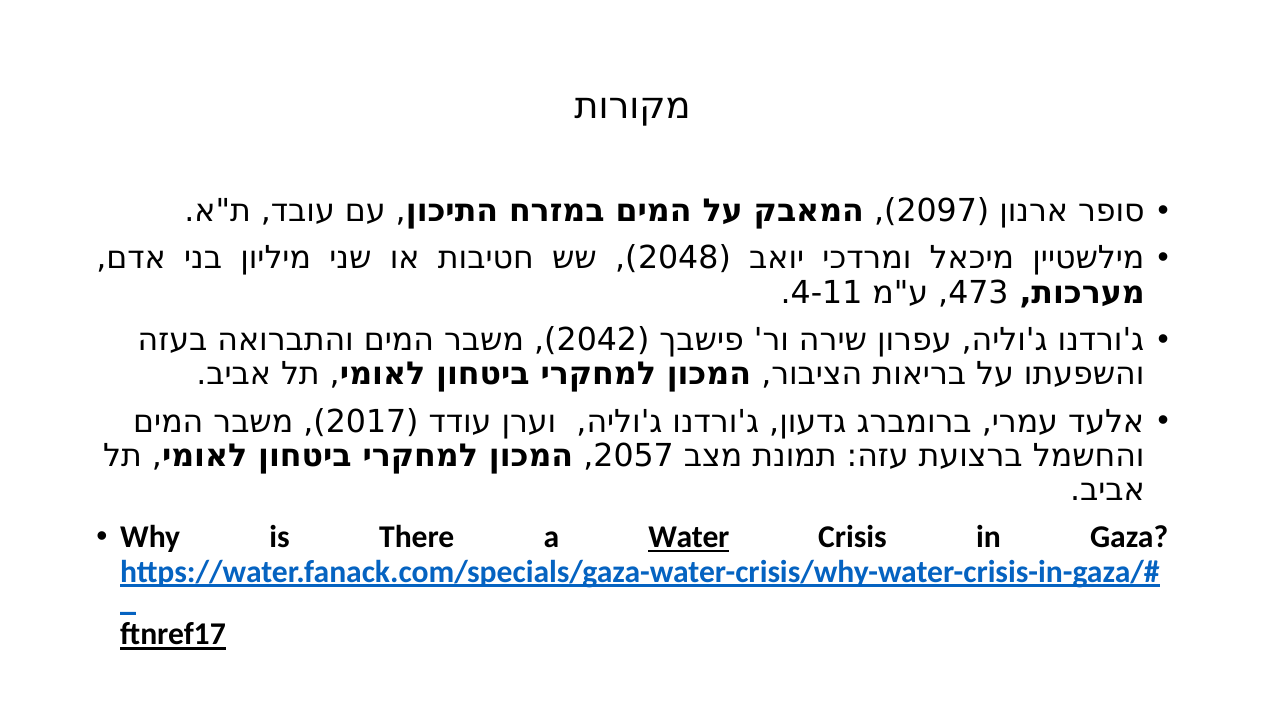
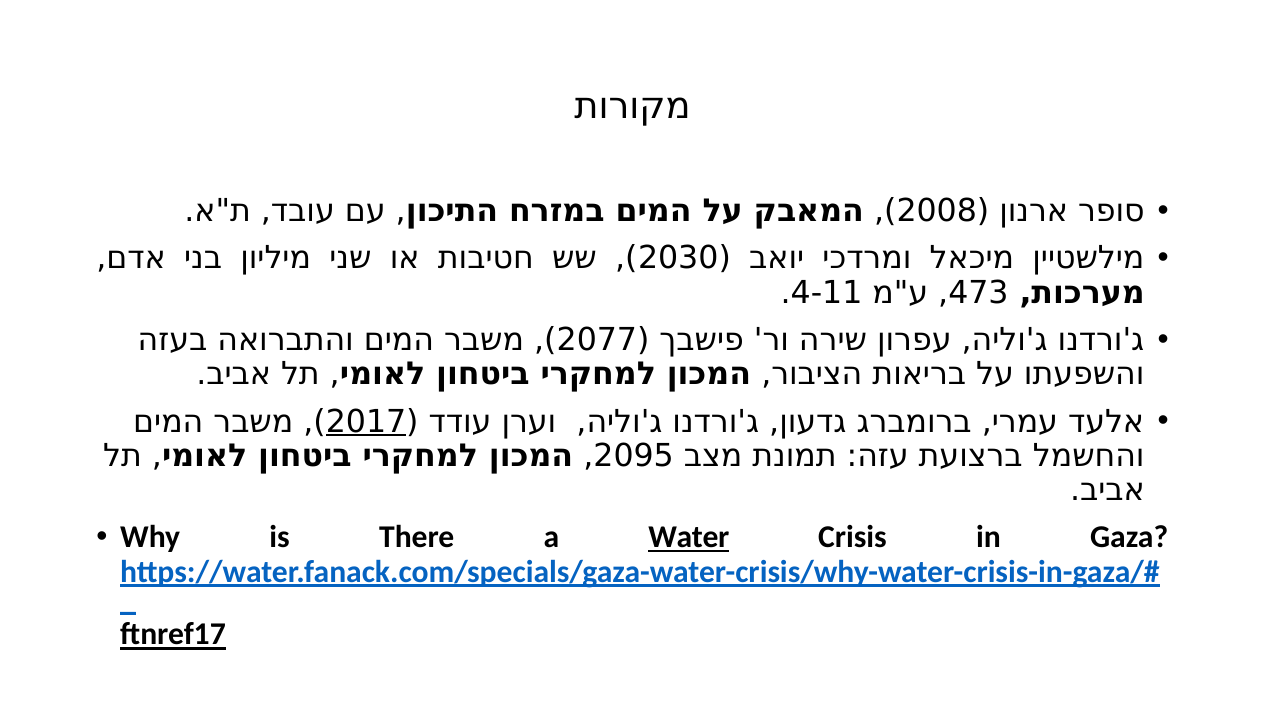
2097: 2097 -> 2008
2048: 2048 -> 2030
2042: 2042 -> 2077
2017 underline: none -> present
2057: 2057 -> 2095
